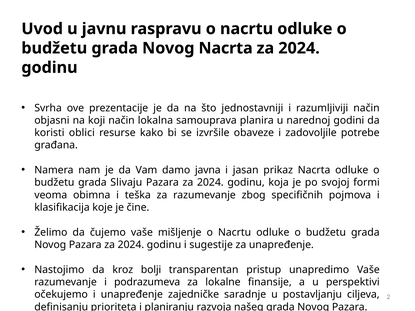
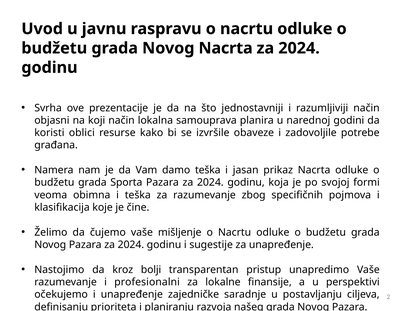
damo javna: javna -> teška
Slivaju: Slivaju -> Sporta
podrazumeva: podrazumeva -> profesionalni
